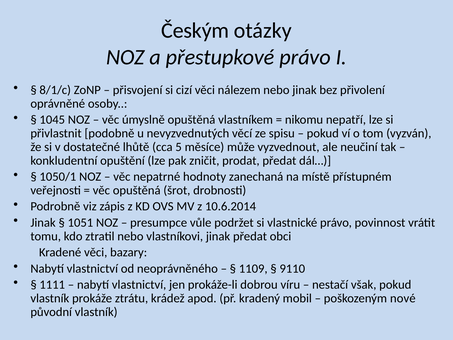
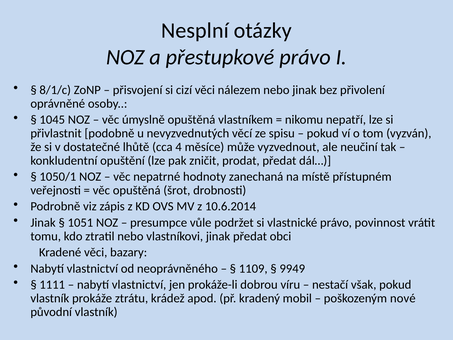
Českým: Českým -> Nesplní
5: 5 -> 4
9110: 9110 -> 9949
